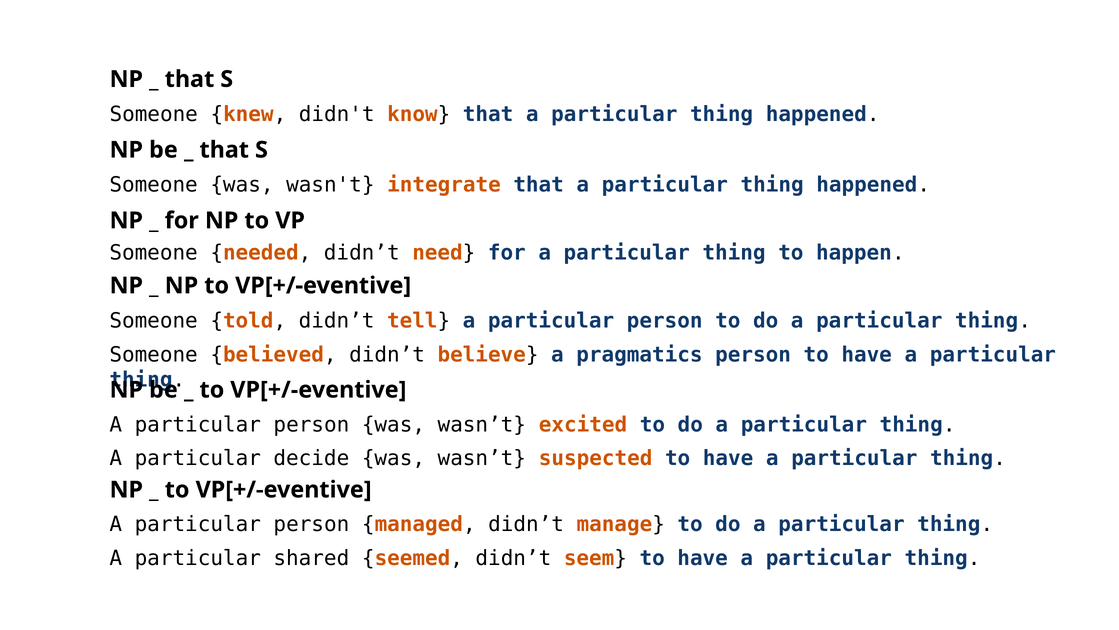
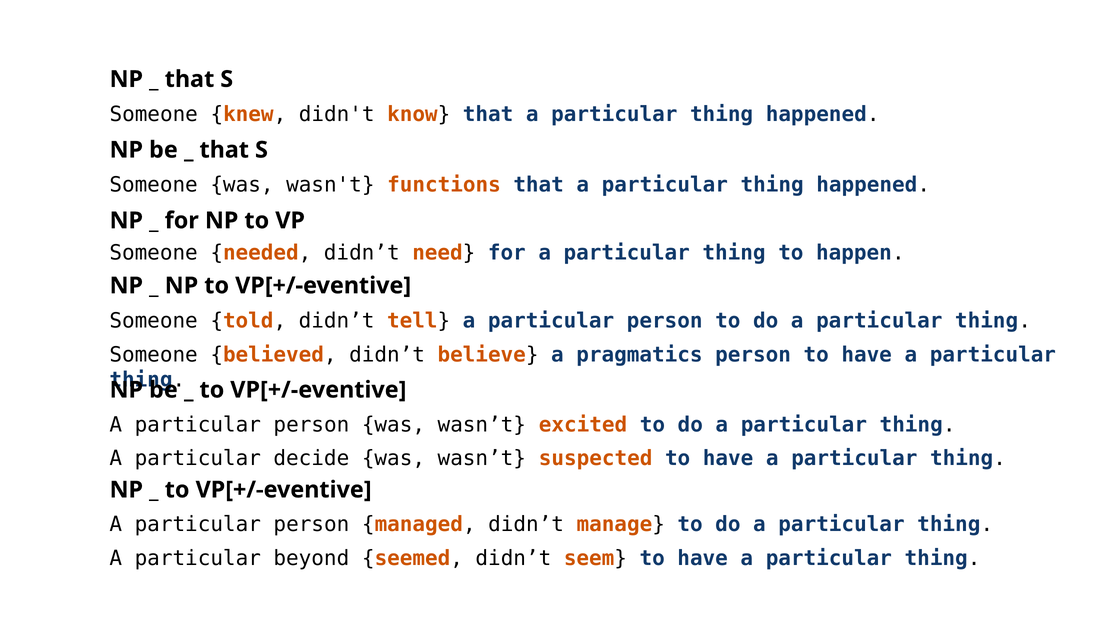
integrate: integrate -> functions
shared: shared -> beyond
